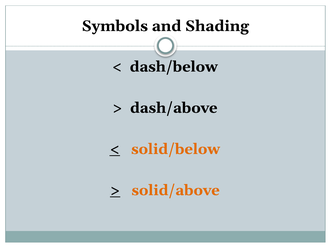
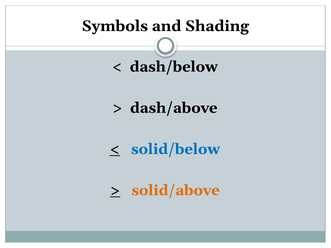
solid/below colour: orange -> blue
